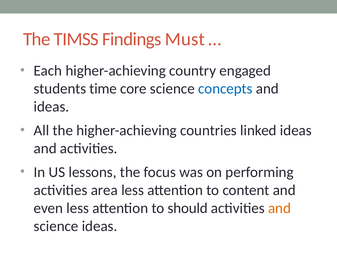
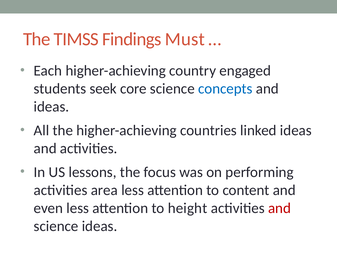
time: time -> seek
should: should -> height
and at (280, 208) colour: orange -> red
